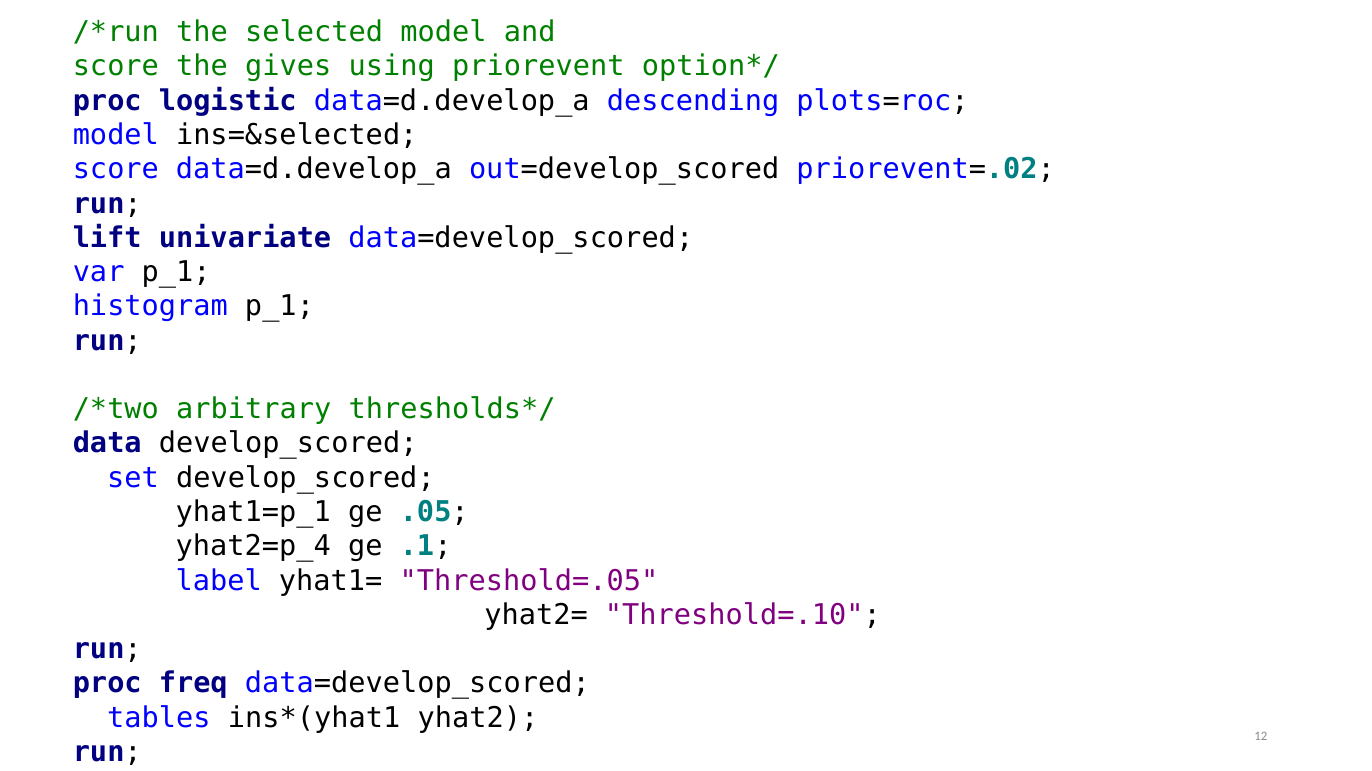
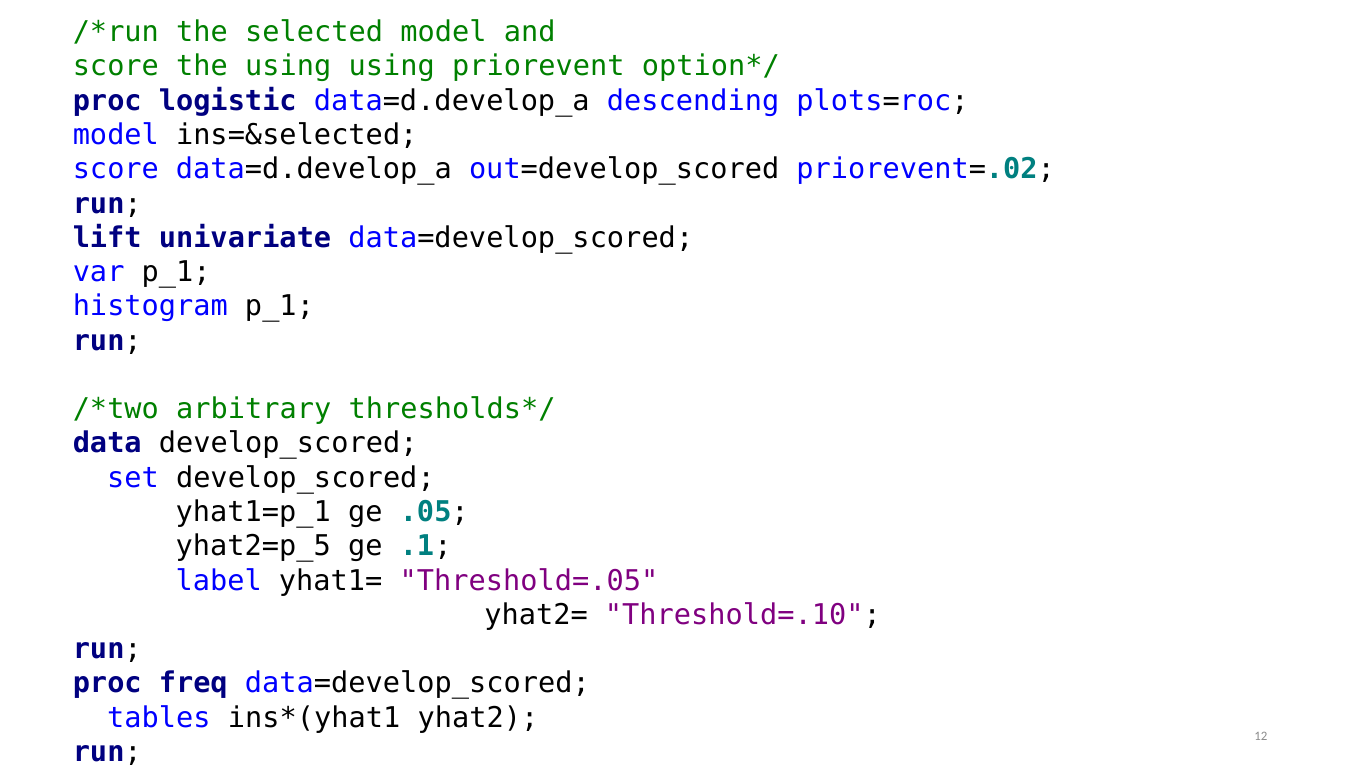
the gives: gives -> using
yhat2=p_4: yhat2=p_4 -> yhat2=p_5
